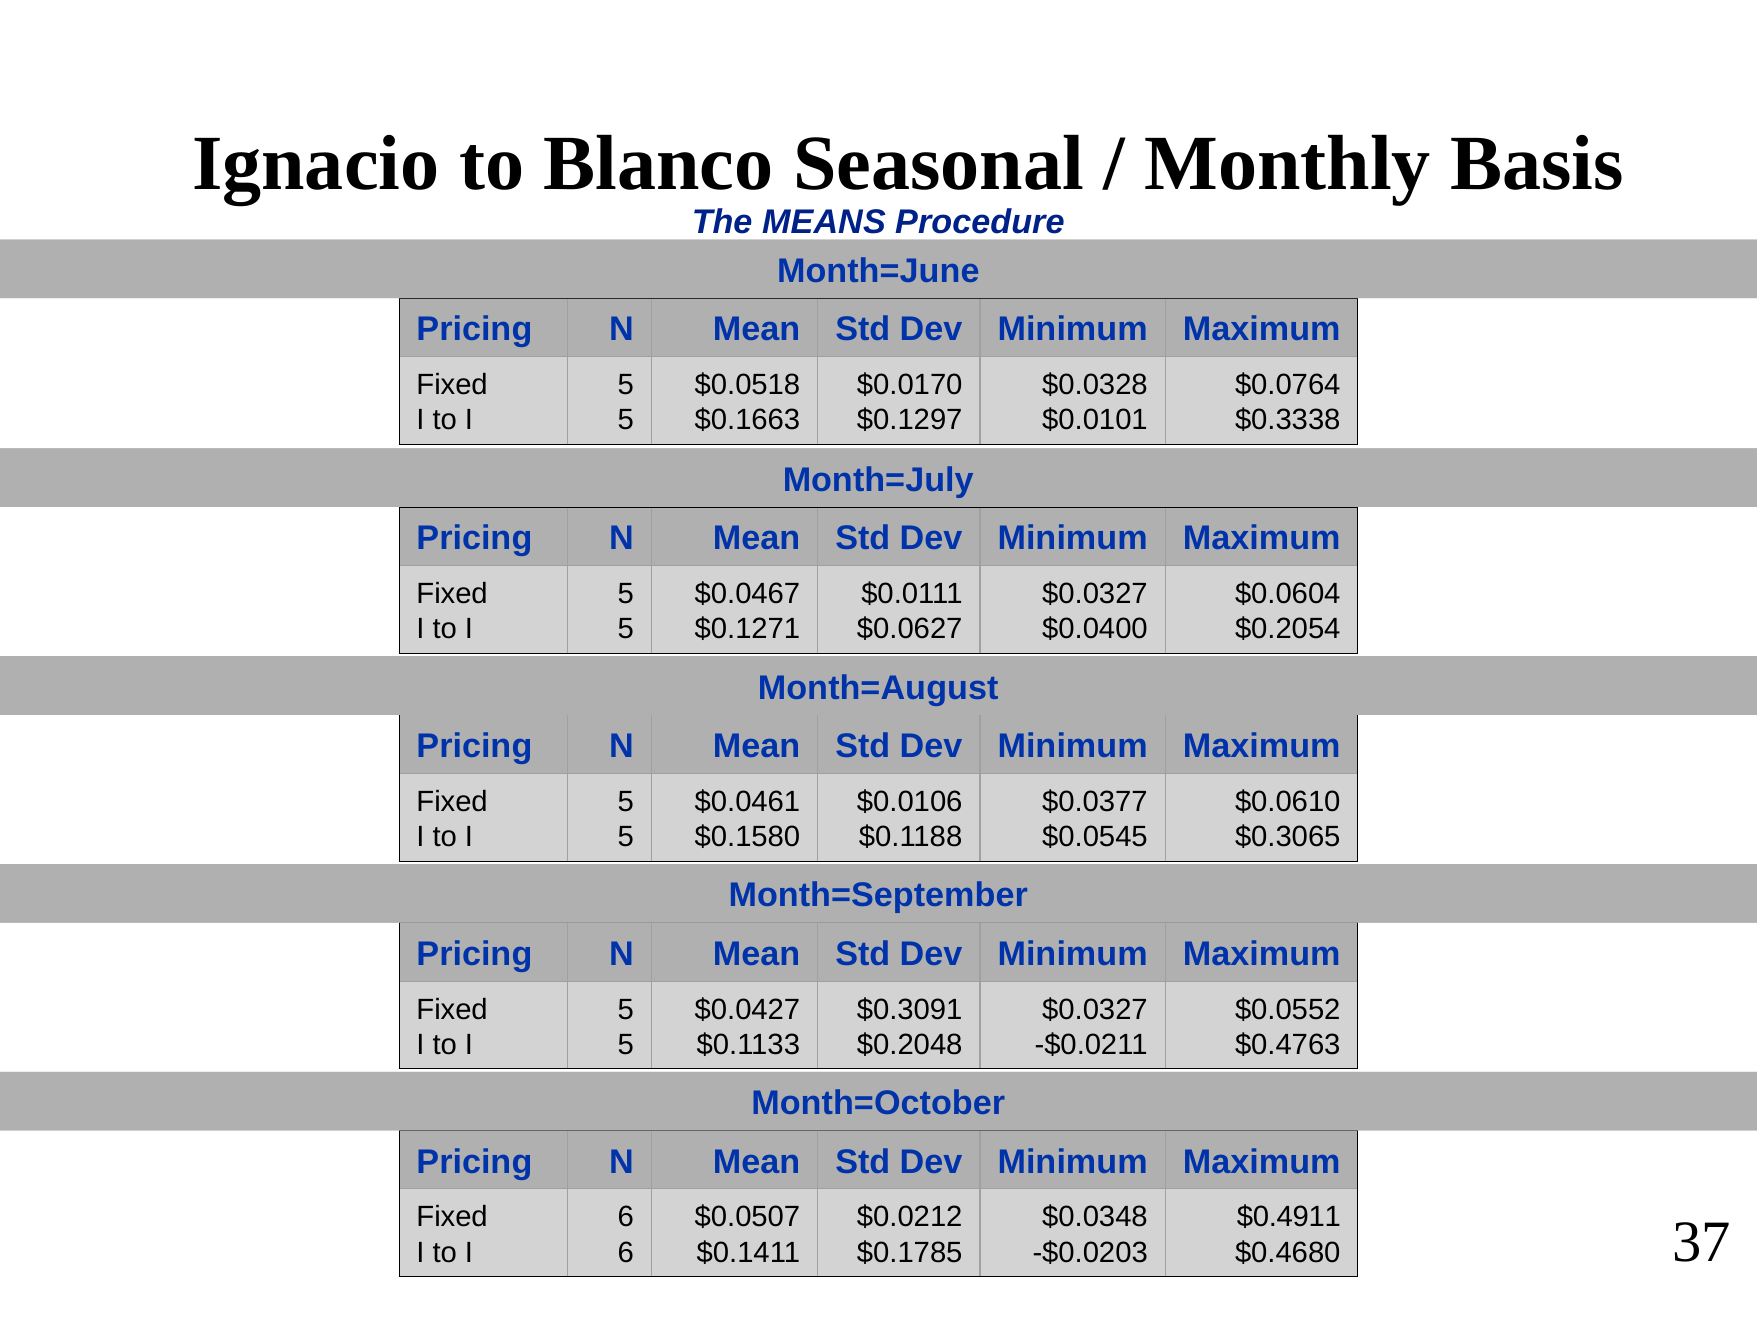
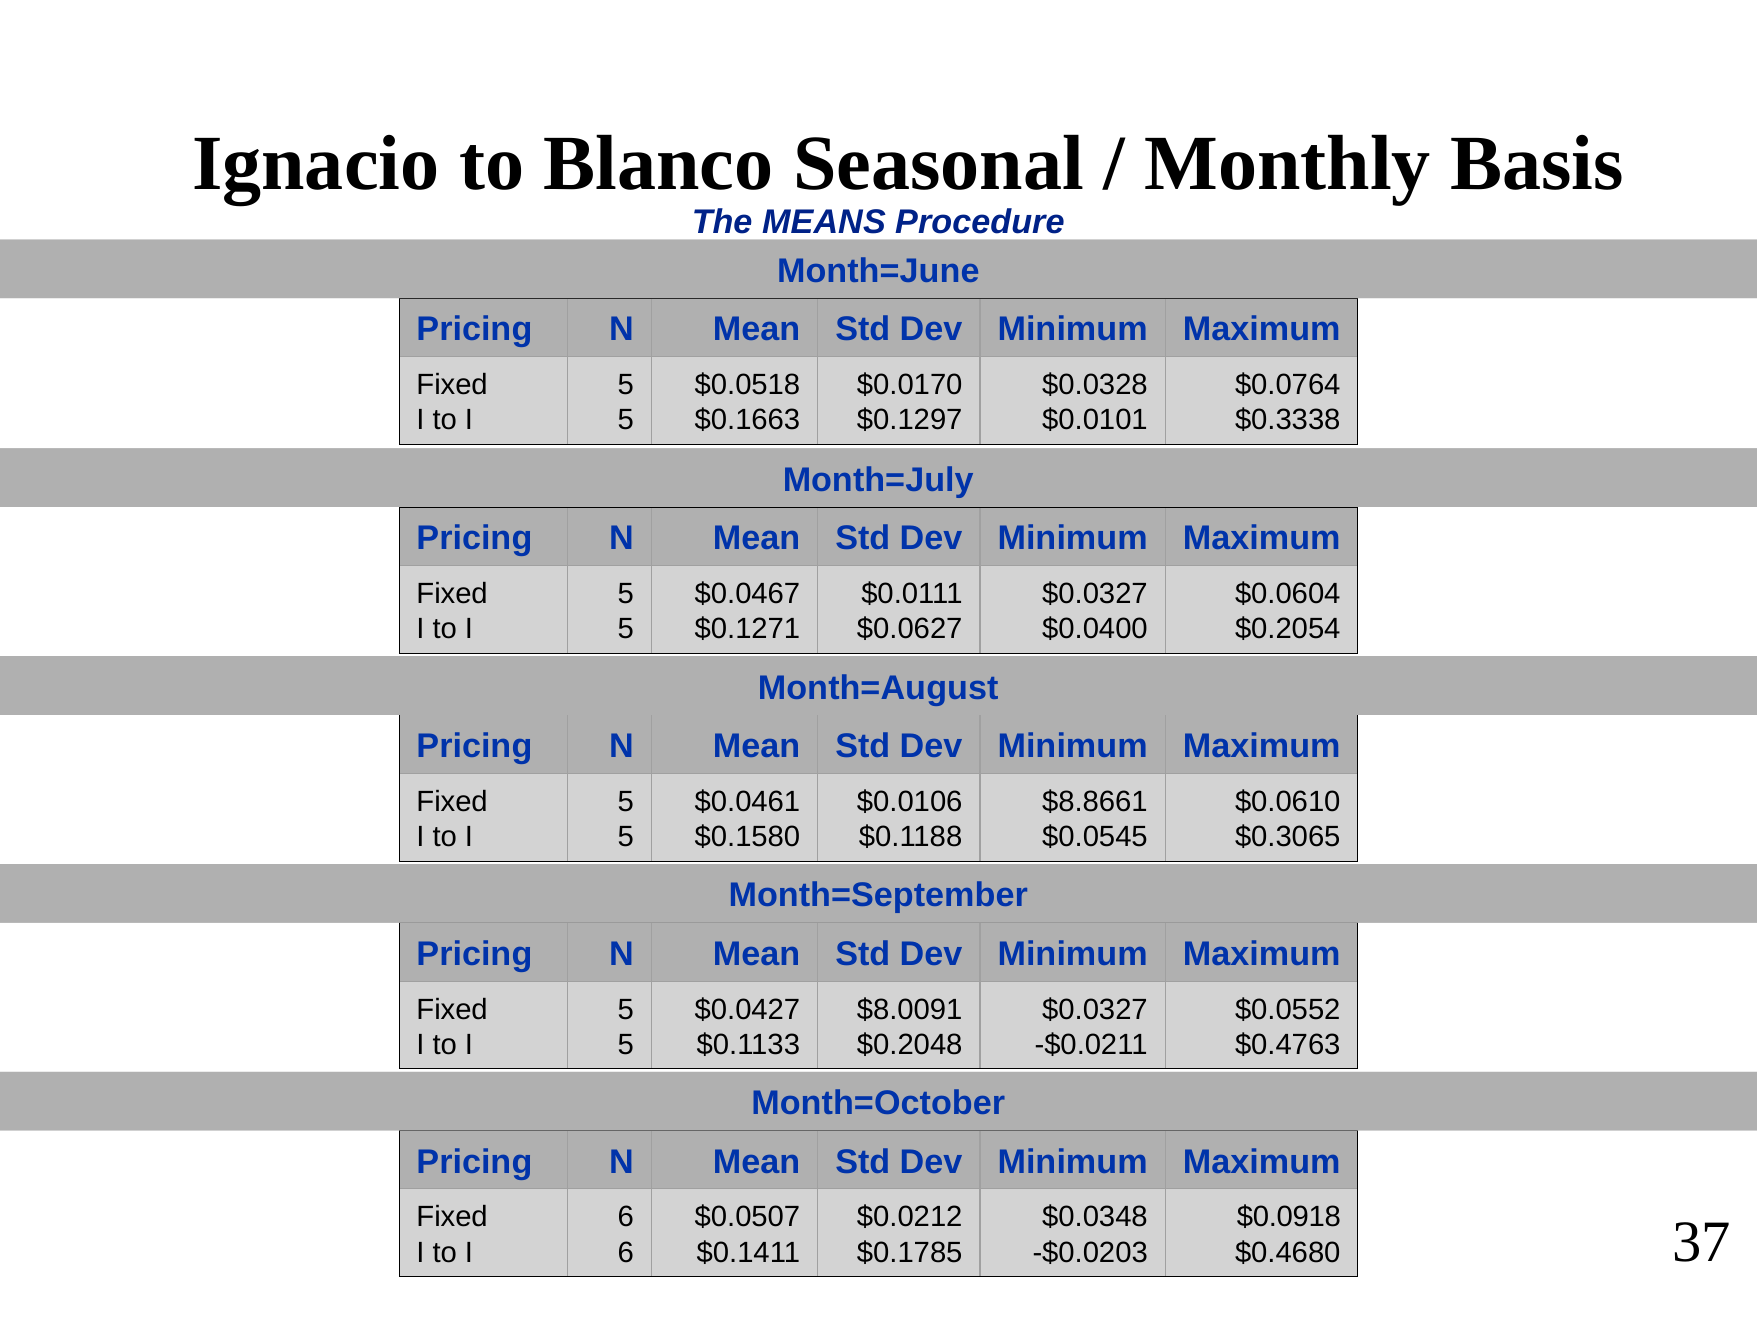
$0.0377: $0.0377 -> $8.8661
$0.3091: $0.3091 -> $8.0091
$0.4911: $0.4911 -> $0.0918
